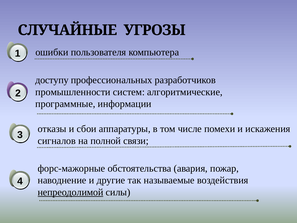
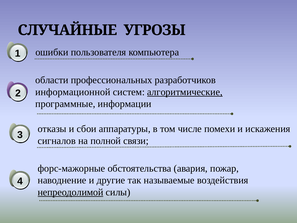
доступу: доступу -> области
промышленности: промышленности -> информационной
алгоритмические underline: none -> present
